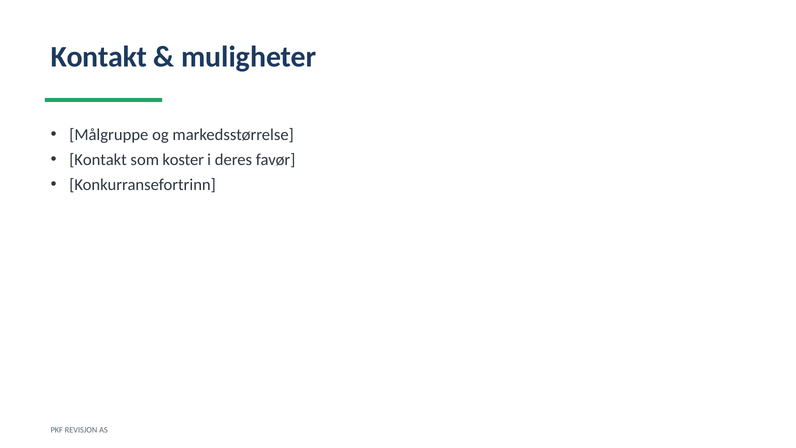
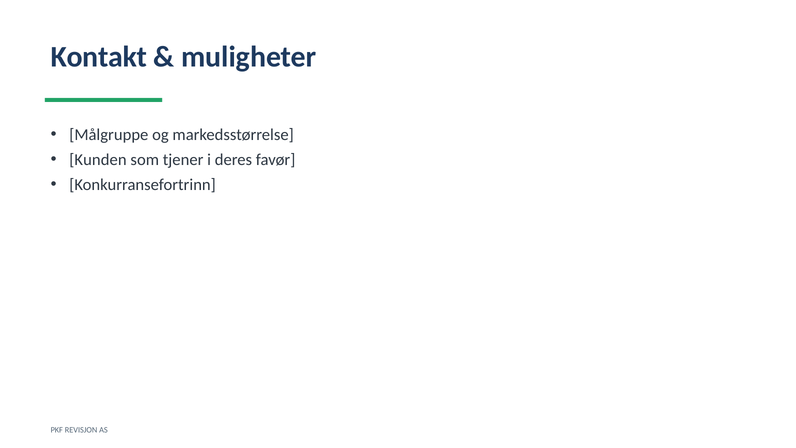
Kontakt at (98, 160): Kontakt -> Kunden
koster: koster -> tjener
